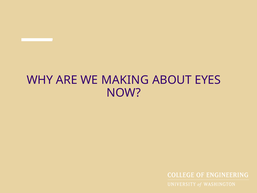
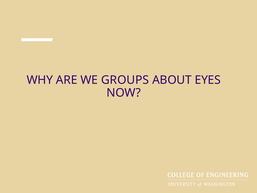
MAKING: MAKING -> GROUPS
